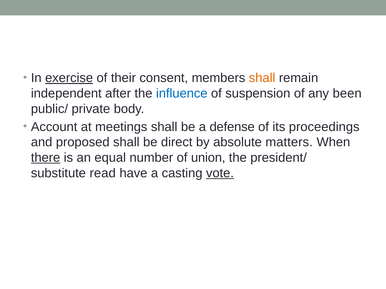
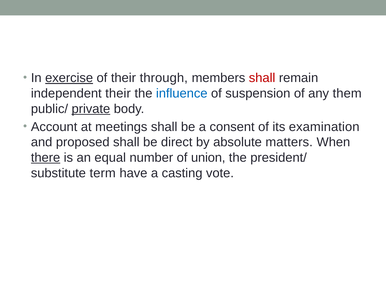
consent: consent -> through
shall at (262, 78) colour: orange -> red
independent after: after -> their
been: been -> them
private underline: none -> present
defense: defense -> consent
proceedings: proceedings -> examination
read: read -> term
vote underline: present -> none
